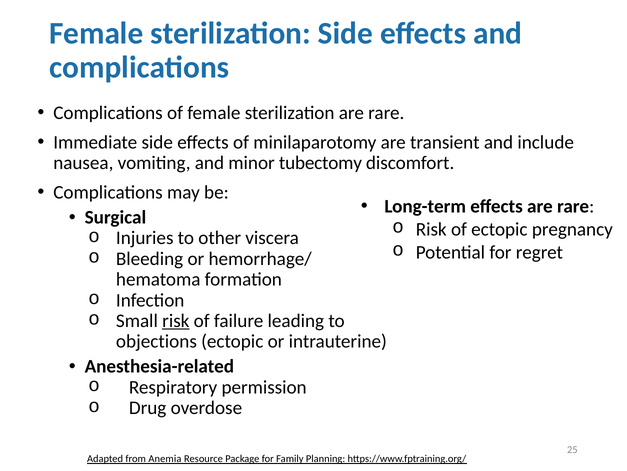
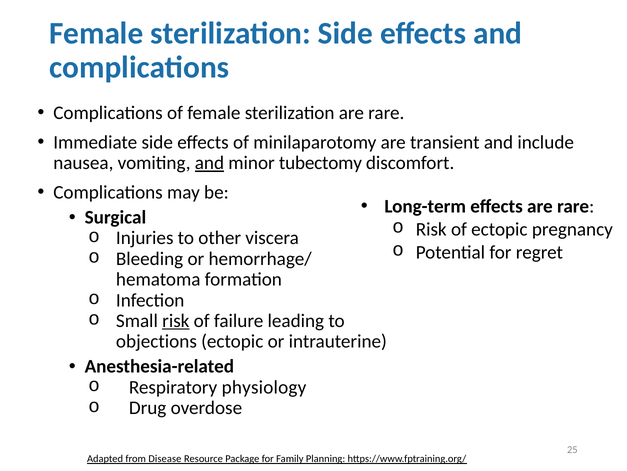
and at (209, 163) underline: none -> present
permission: permission -> physiology
Anemia: Anemia -> Disease
